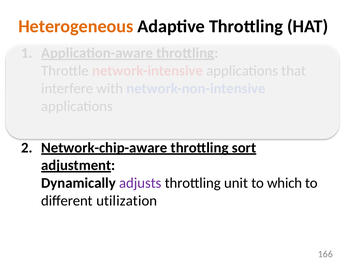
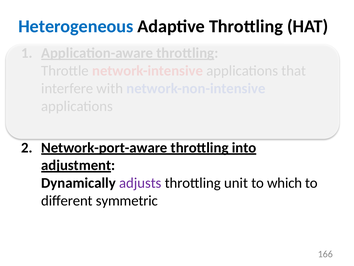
Heterogeneous colour: orange -> blue
Network-chip-aware: Network-chip-aware -> Network-port-aware
sort: sort -> into
utilization: utilization -> symmetric
